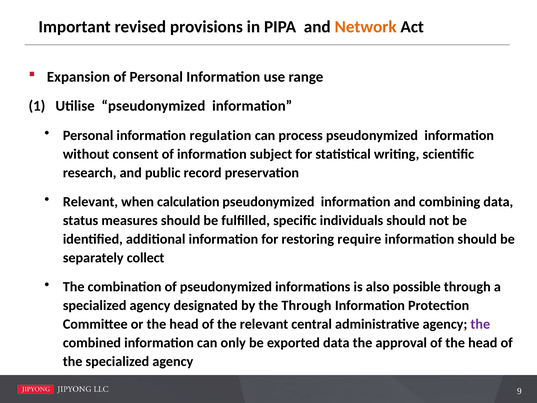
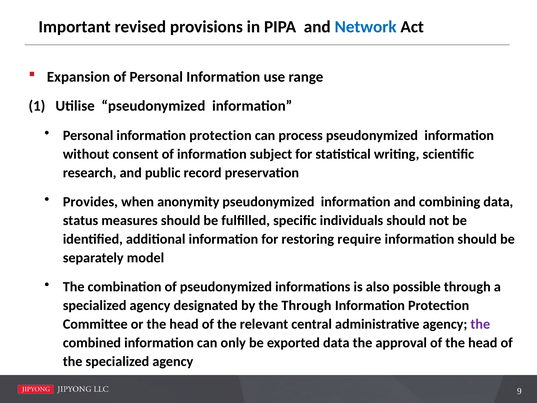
Network colour: orange -> blue
Personal information regulation: regulation -> protection
Relevant at (90, 202): Relevant -> Provides
calculation: calculation -> anonymity
collect: collect -> model
